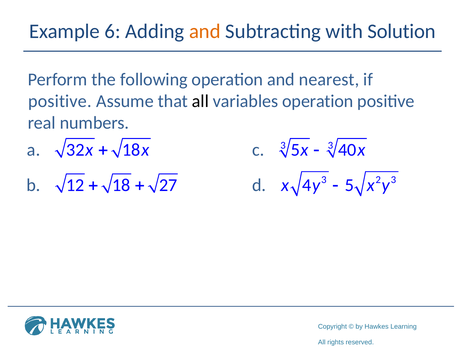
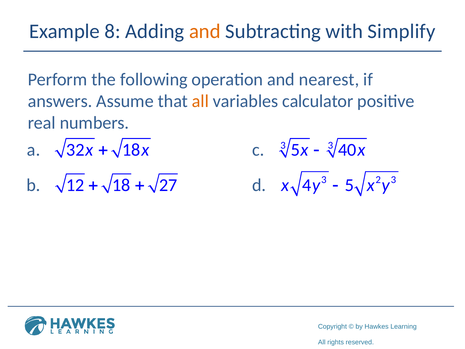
Example 6: 6 -> 8
Solution: Solution -> Simplify
positive at (60, 101): positive -> answers
all at (200, 101) colour: black -> orange
variables operation: operation -> calculator
